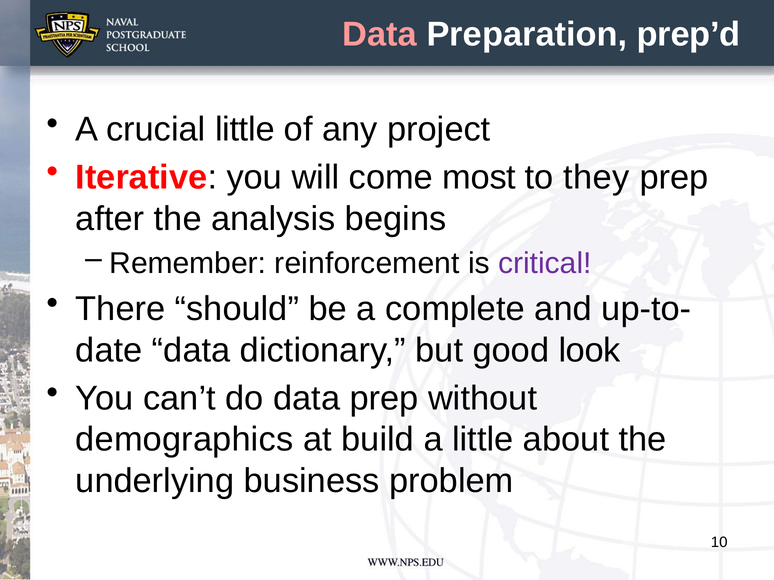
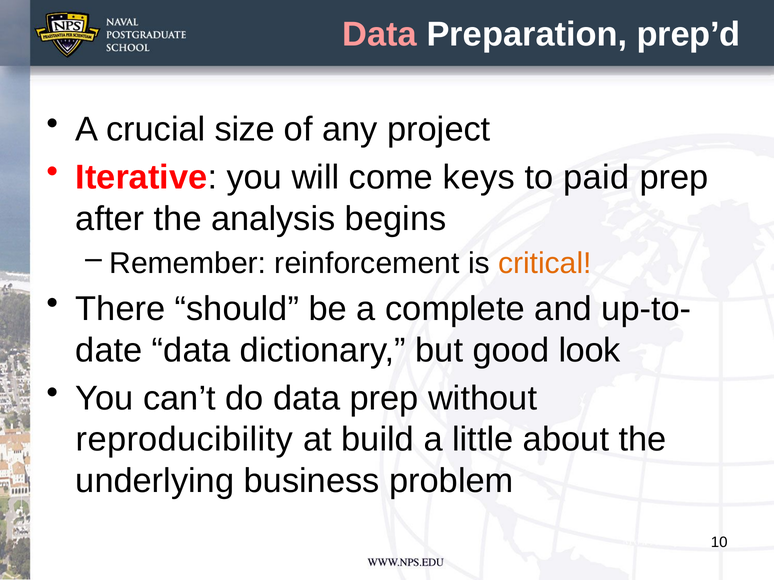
crucial little: little -> size
most: most -> keys
they: they -> paid
critical colour: purple -> orange
demographics: demographics -> reproducibility
